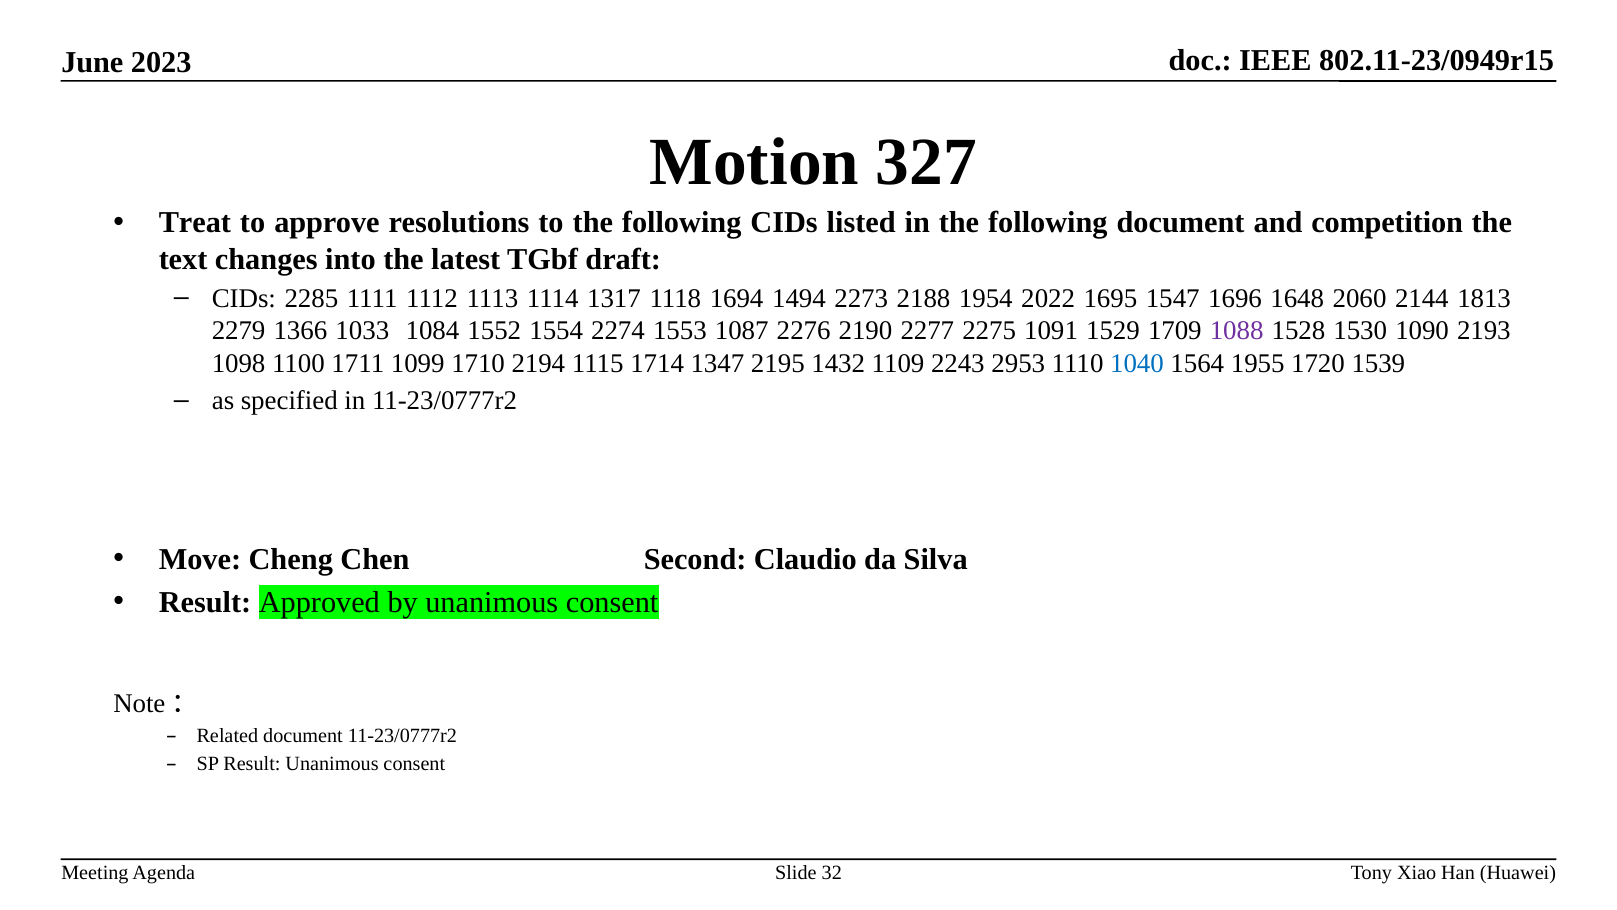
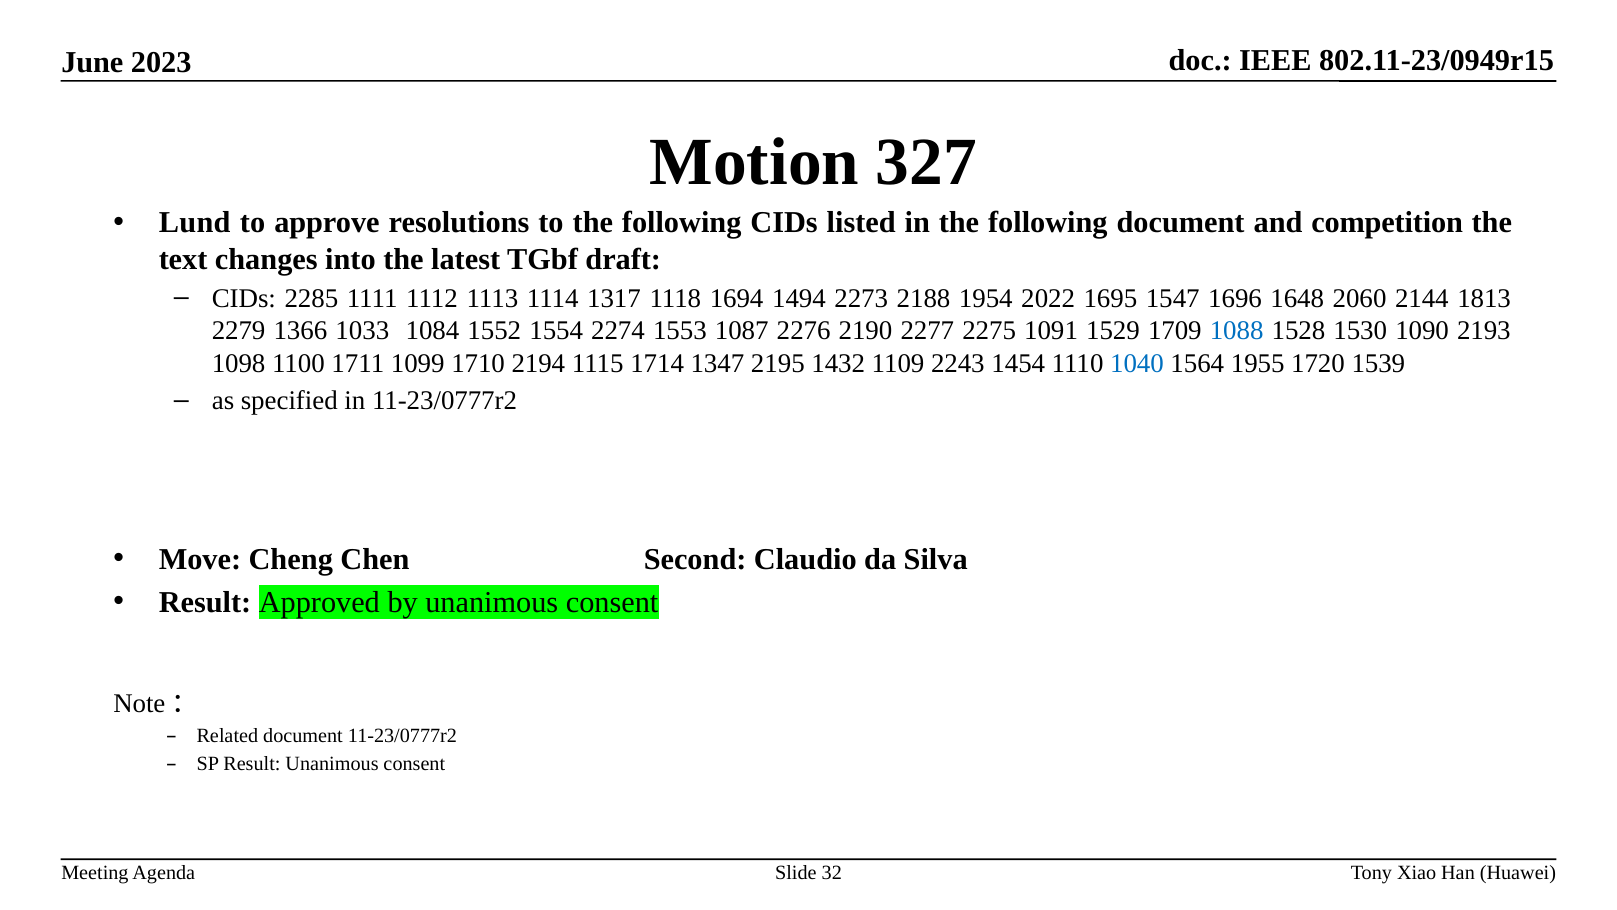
Treat: Treat -> Lund
1088 colour: purple -> blue
2953: 2953 -> 1454
